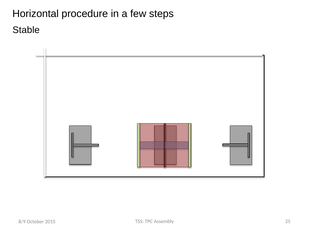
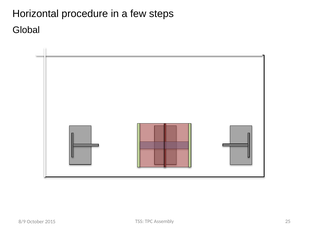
Stable: Stable -> Global
